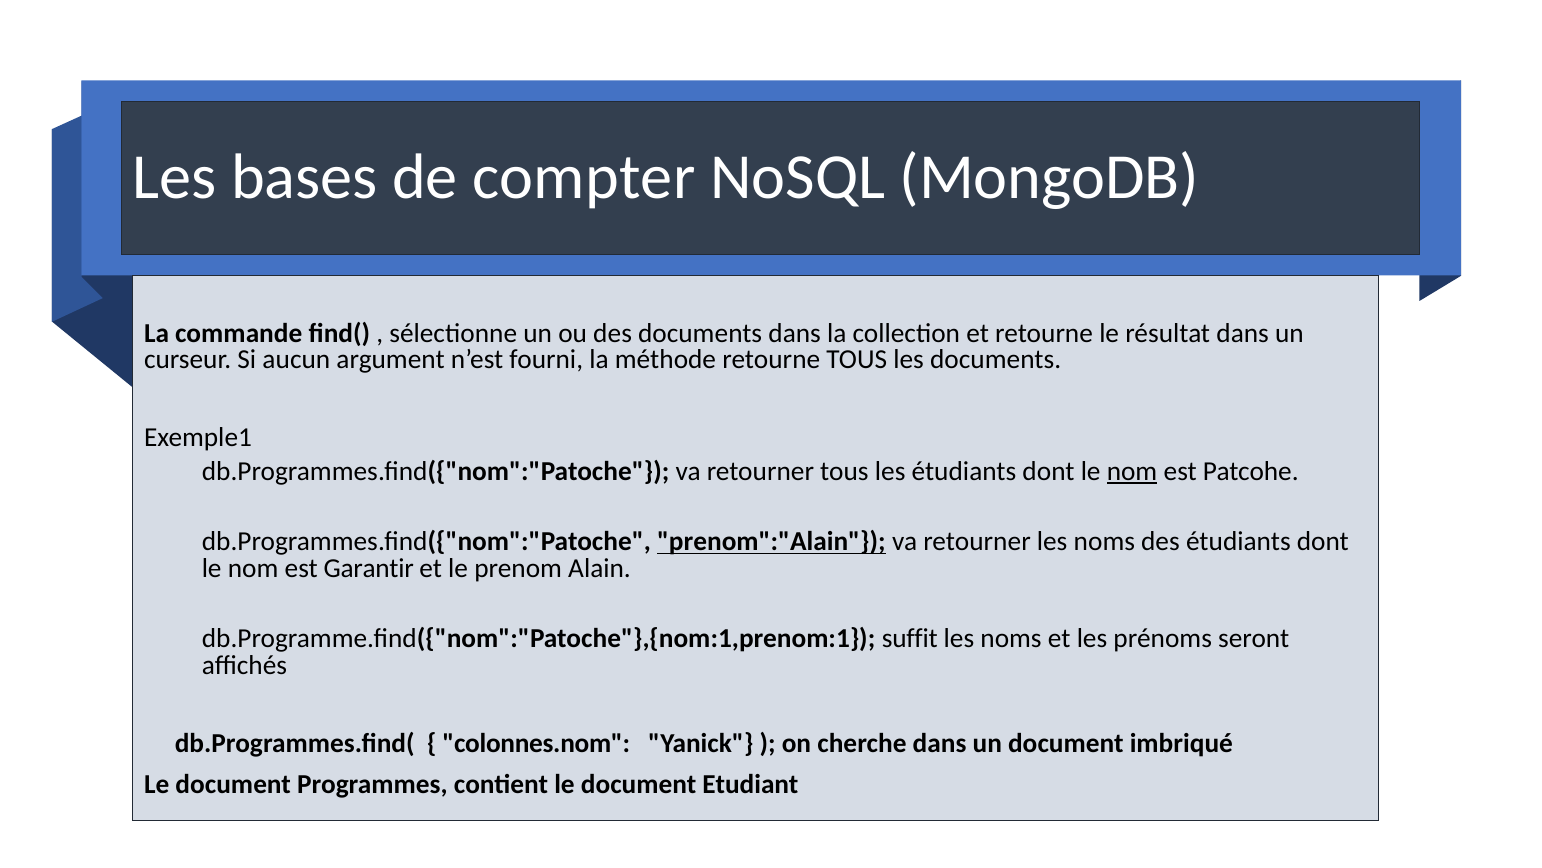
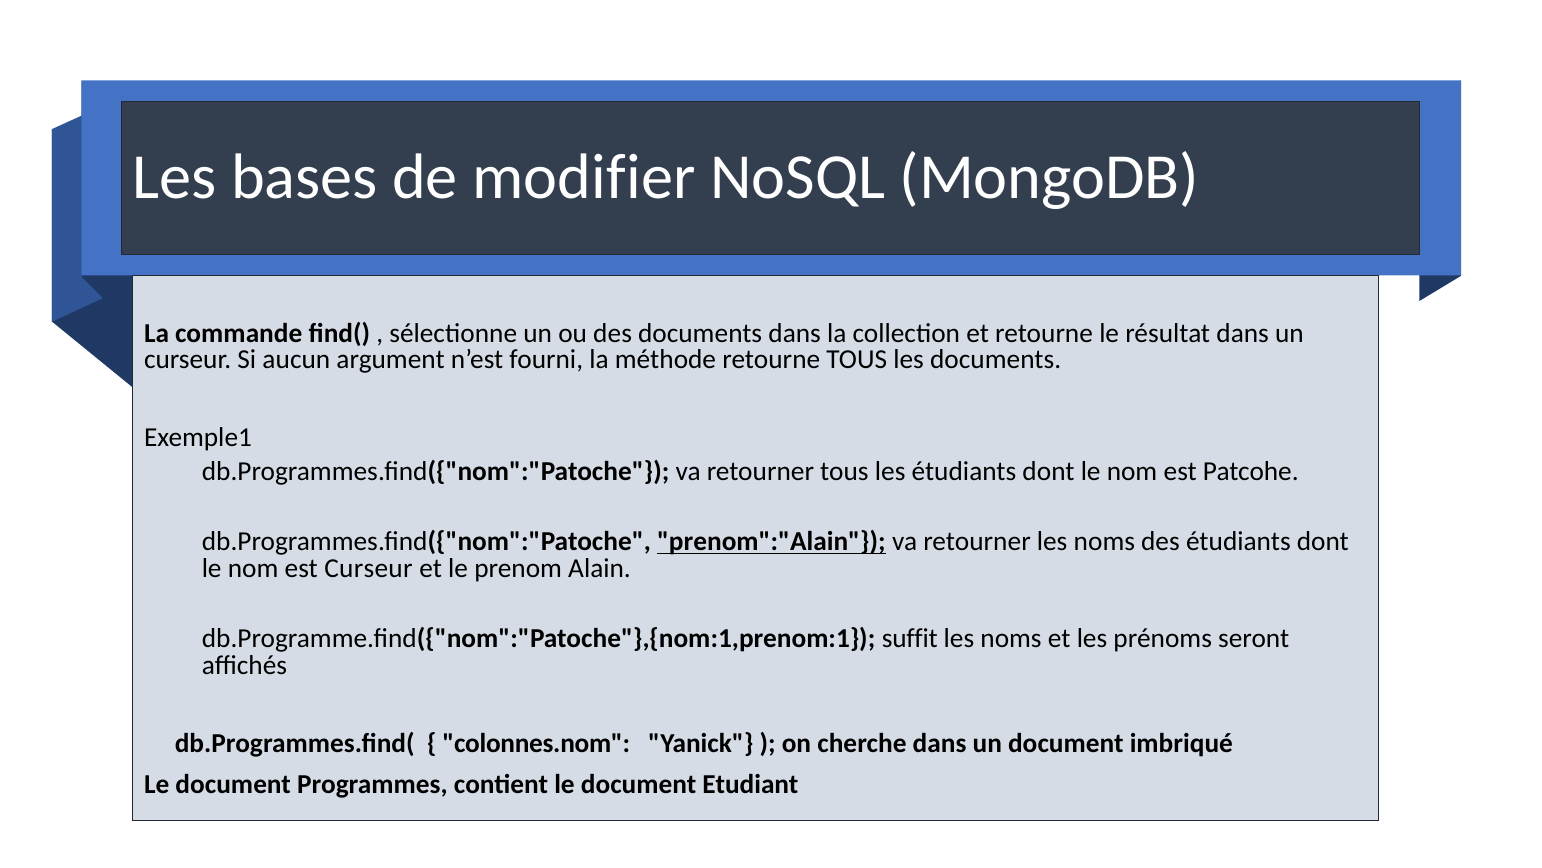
compter: compter -> modifier
nom at (1132, 471) underline: present -> none
est Garantir: Garantir -> Curseur
